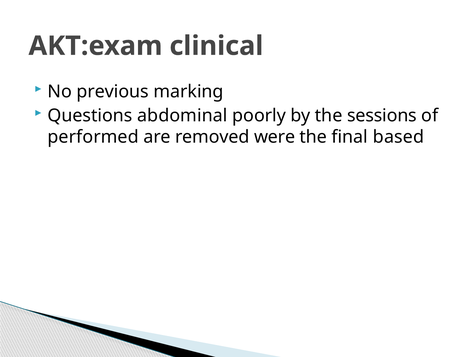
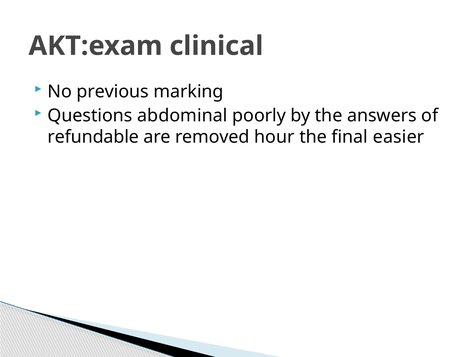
sessions: sessions -> answers
performed: performed -> refundable
were: were -> hour
based: based -> easier
